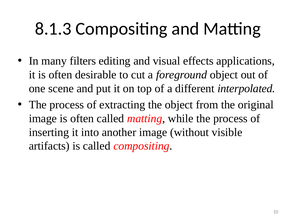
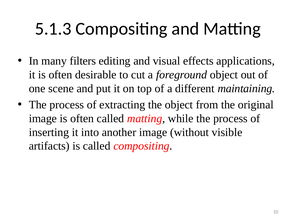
8.1.3: 8.1.3 -> 5.1.3
interpolated: interpolated -> maintaining
